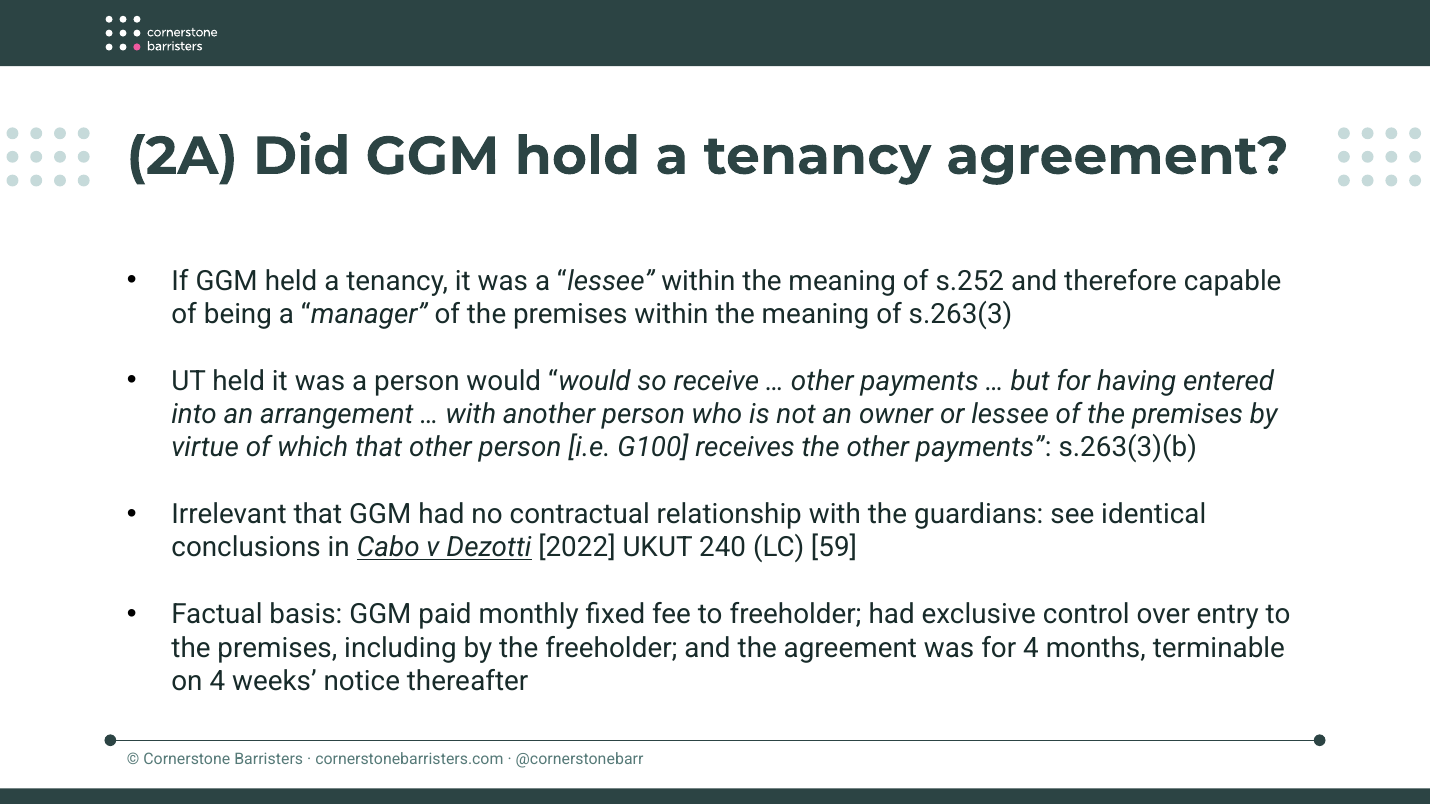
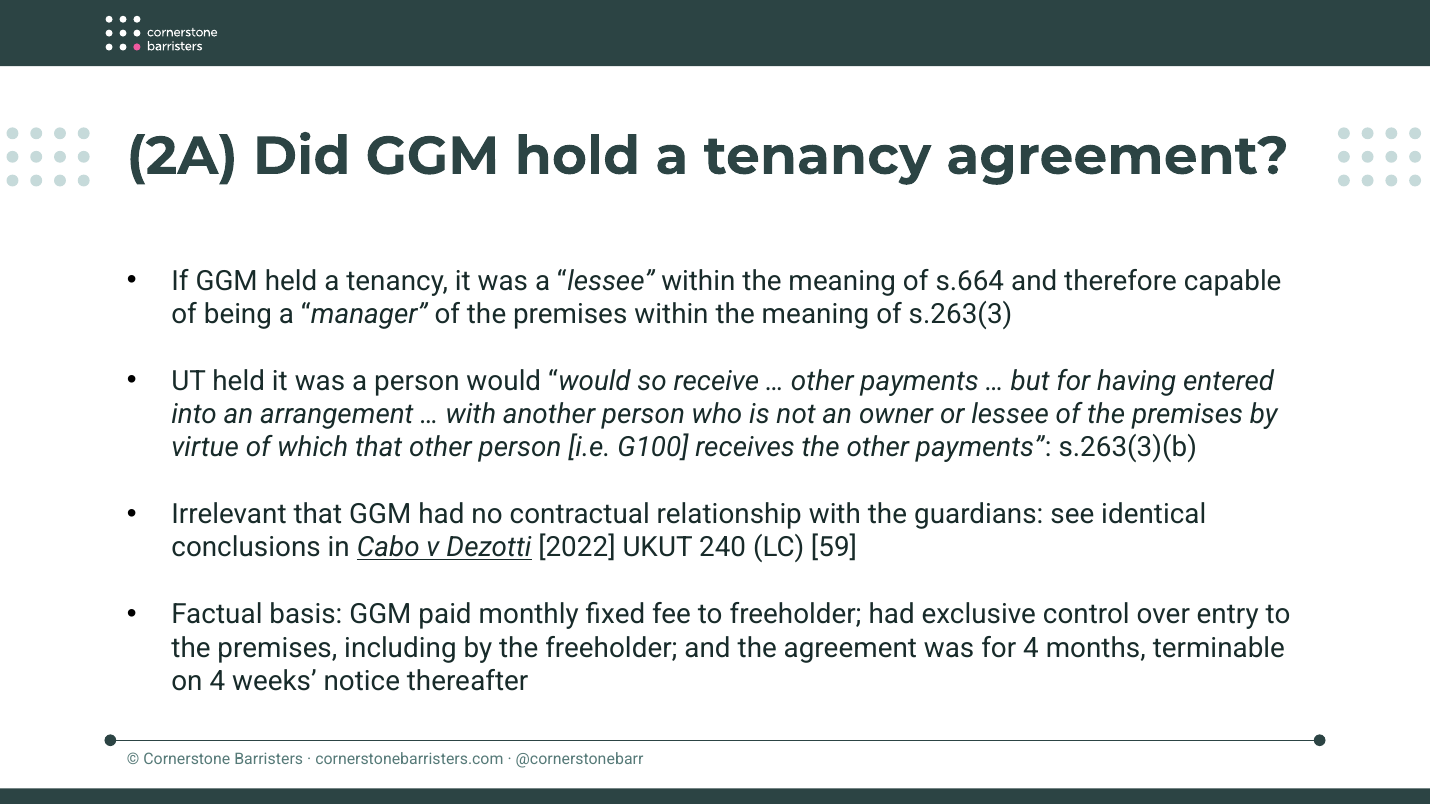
s.252: s.252 -> s.664
